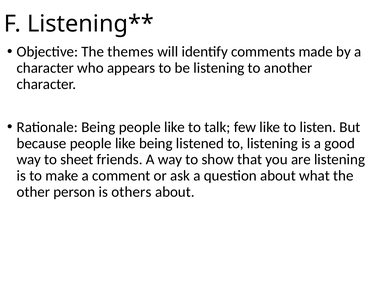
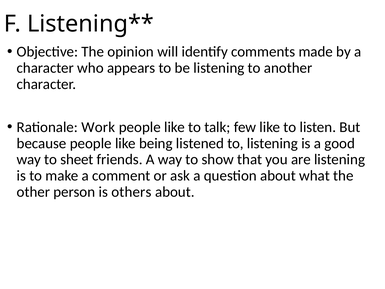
themes: themes -> opinion
Rationale Being: Being -> Work
